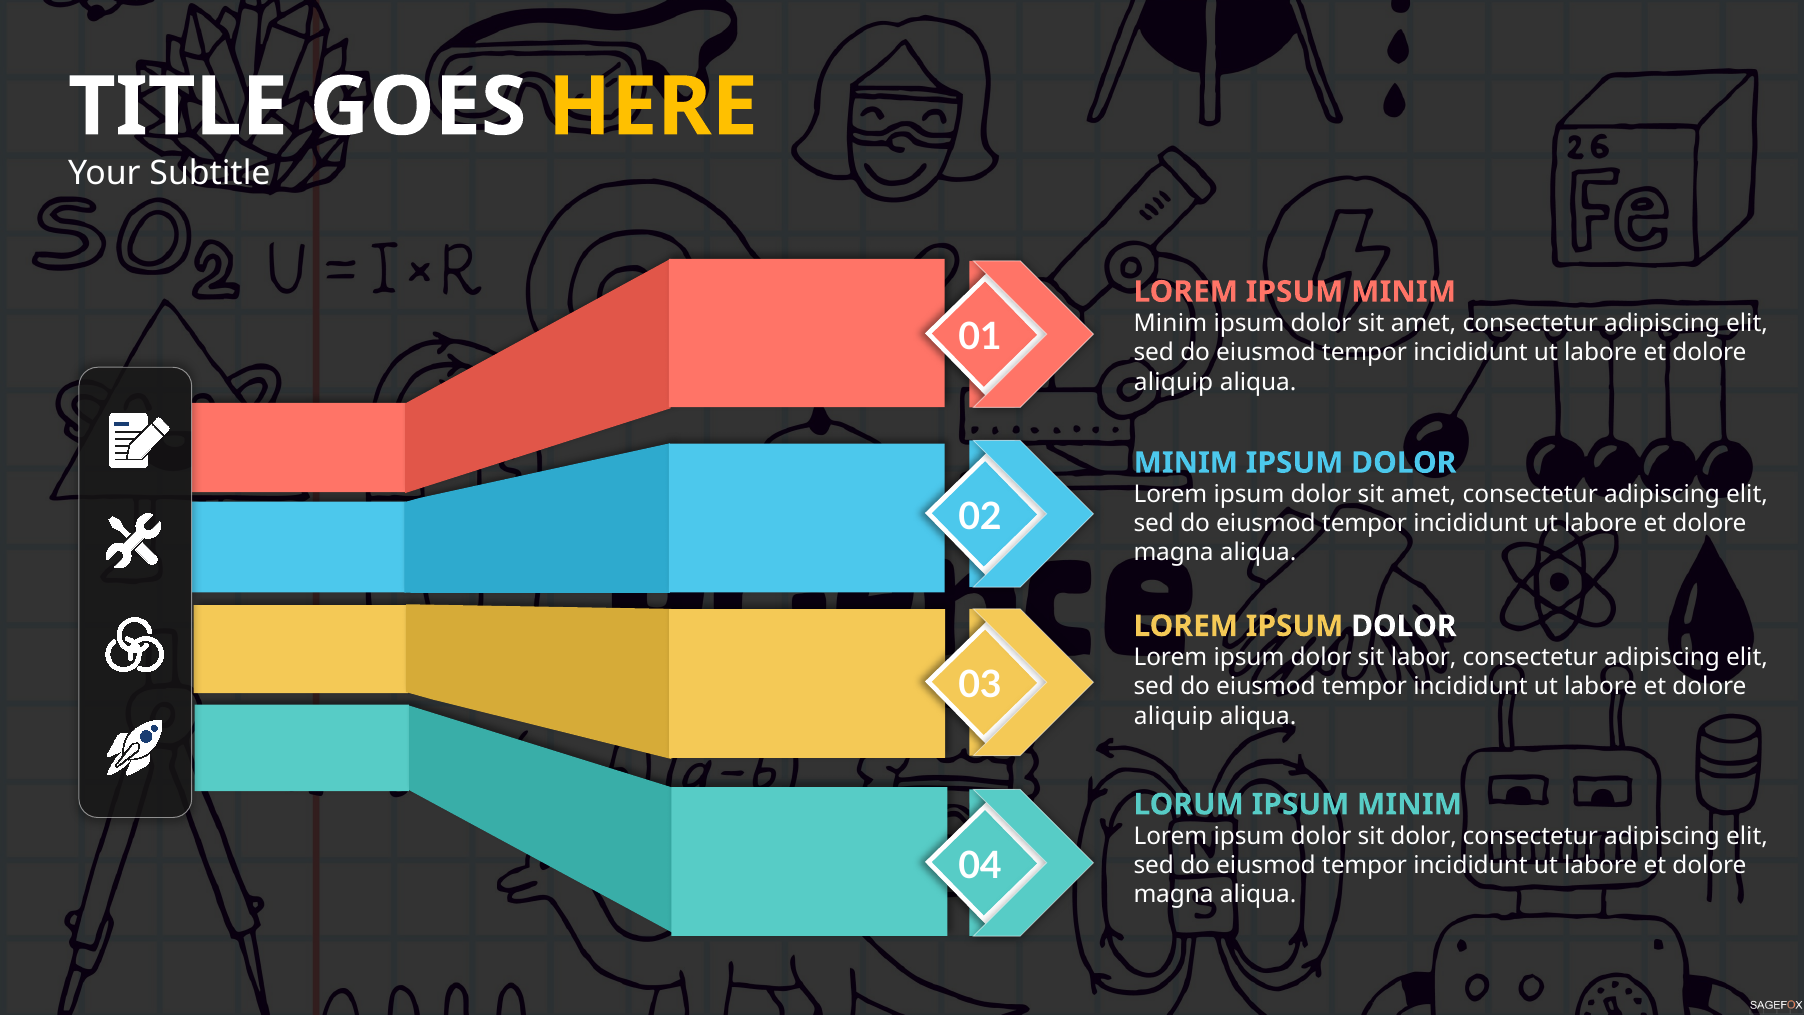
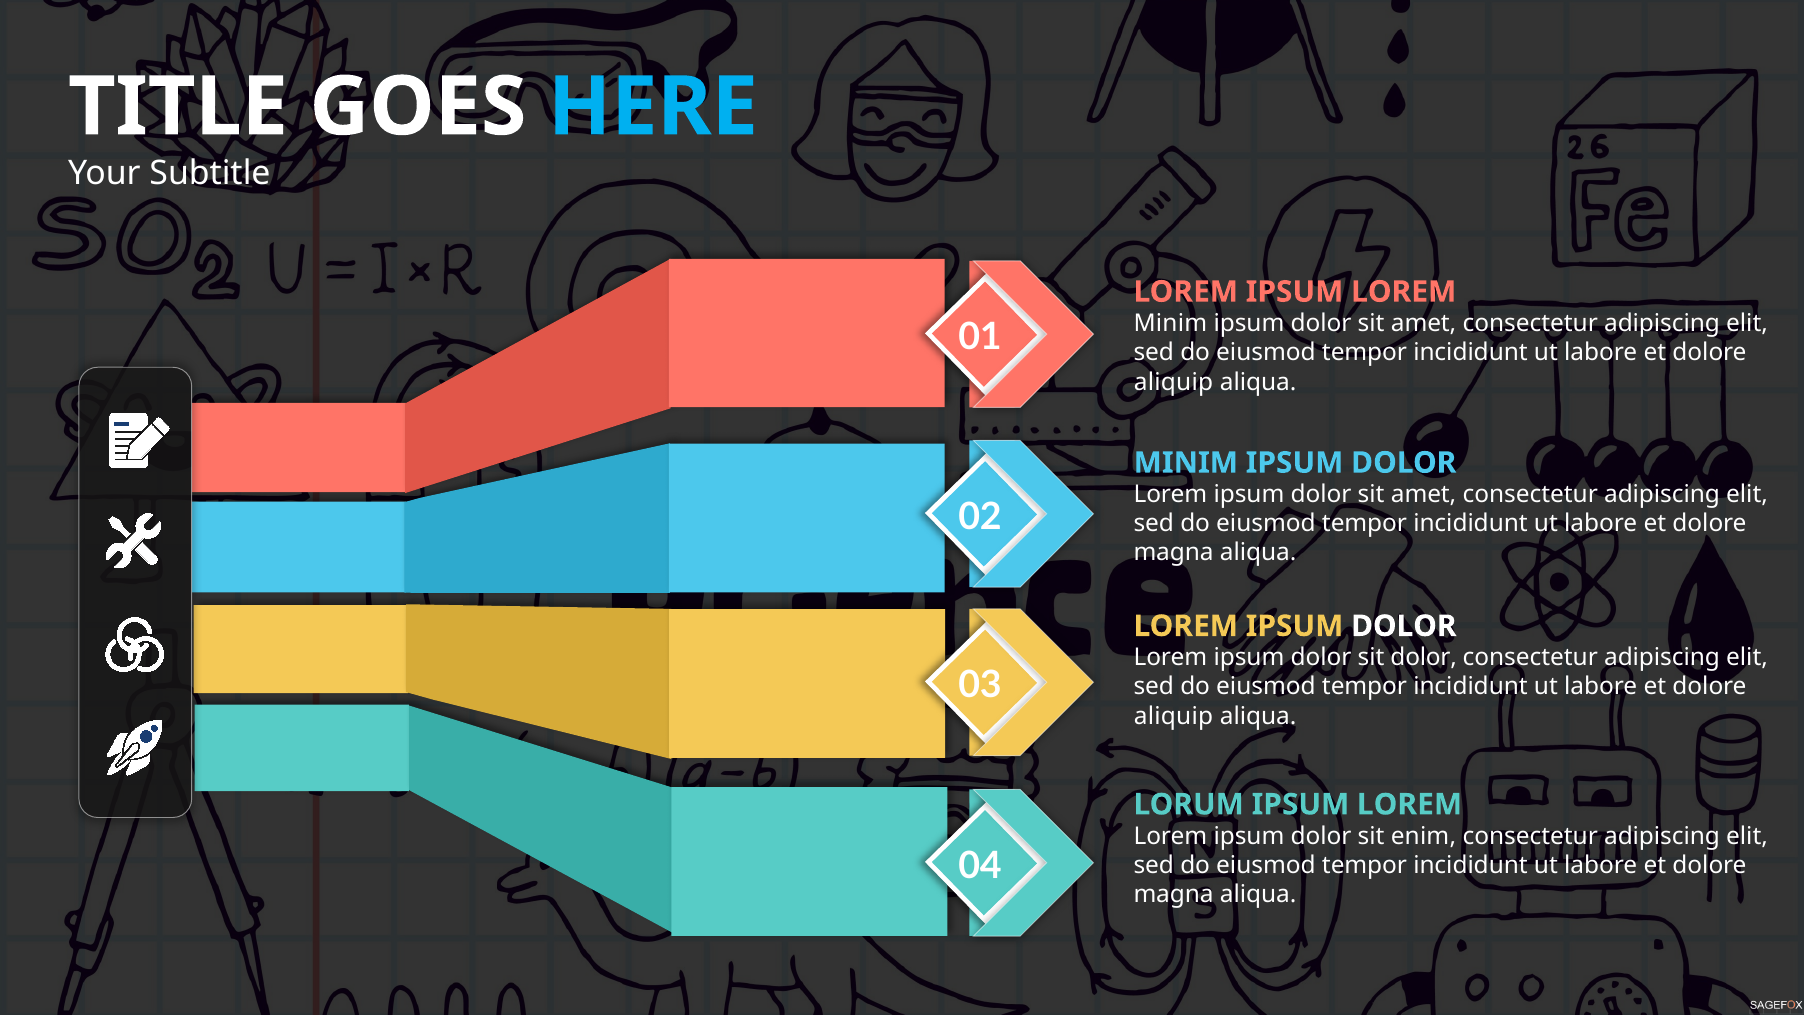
HERE colour: yellow -> light blue
LOREM IPSUM MINIM: MINIM -> LOREM
sit labor: labor -> dolor
LORUM IPSUM MINIM: MINIM -> LOREM
sit dolor: dolor -> enim
